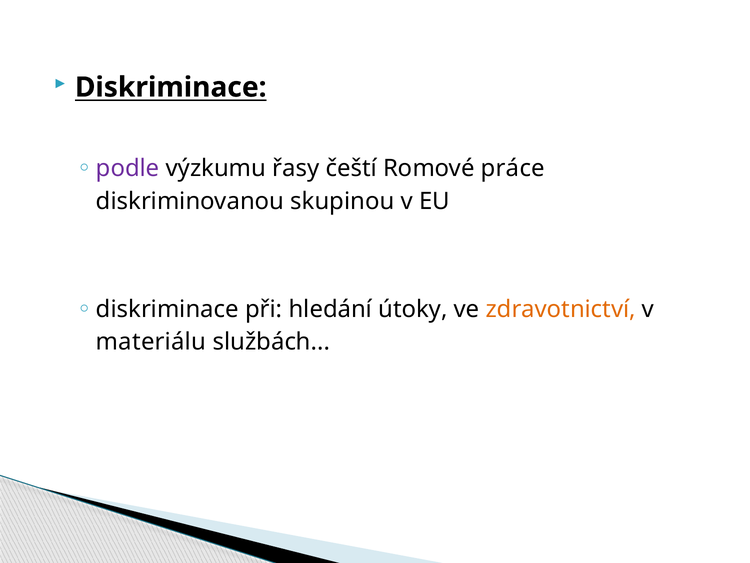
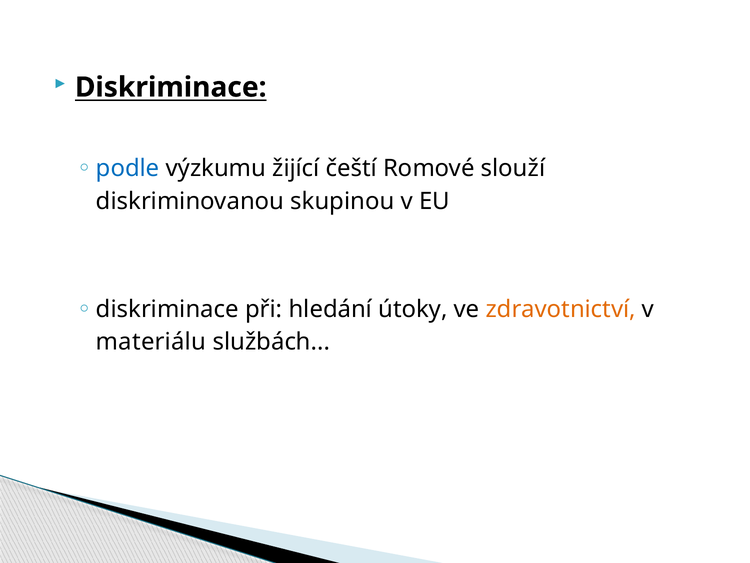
podle colour: purple -> blue
řasy: řasy -> žijící
práce: práce -> slouží
